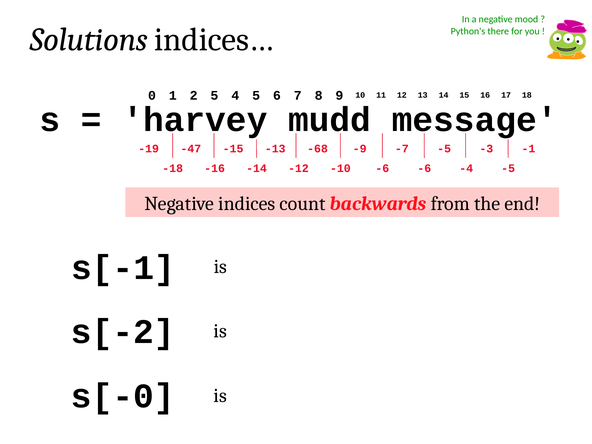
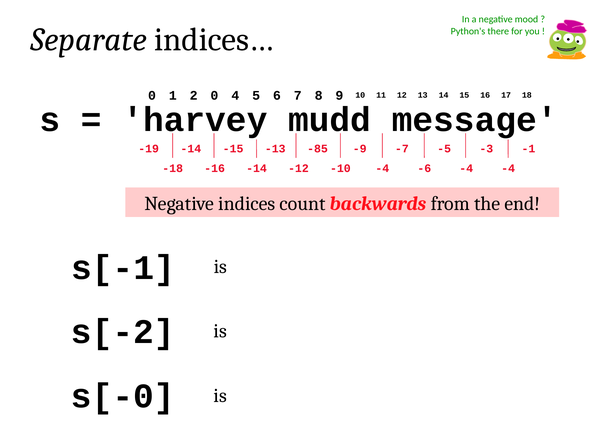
Solutions: Solutions -> Separate
2 5: 5 -> 0
-47 at (191, 149): -47 -> -14
-68: -68 -> -85
-6 at (382, 168): -6 -> -4
-5 at (508, 168): -5 -> -4
